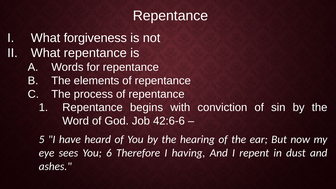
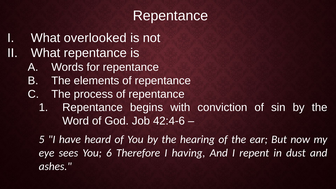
forgiveness: forgiveness -> overlooked
42:6-6: 42:6-6 -> 42:4-6
